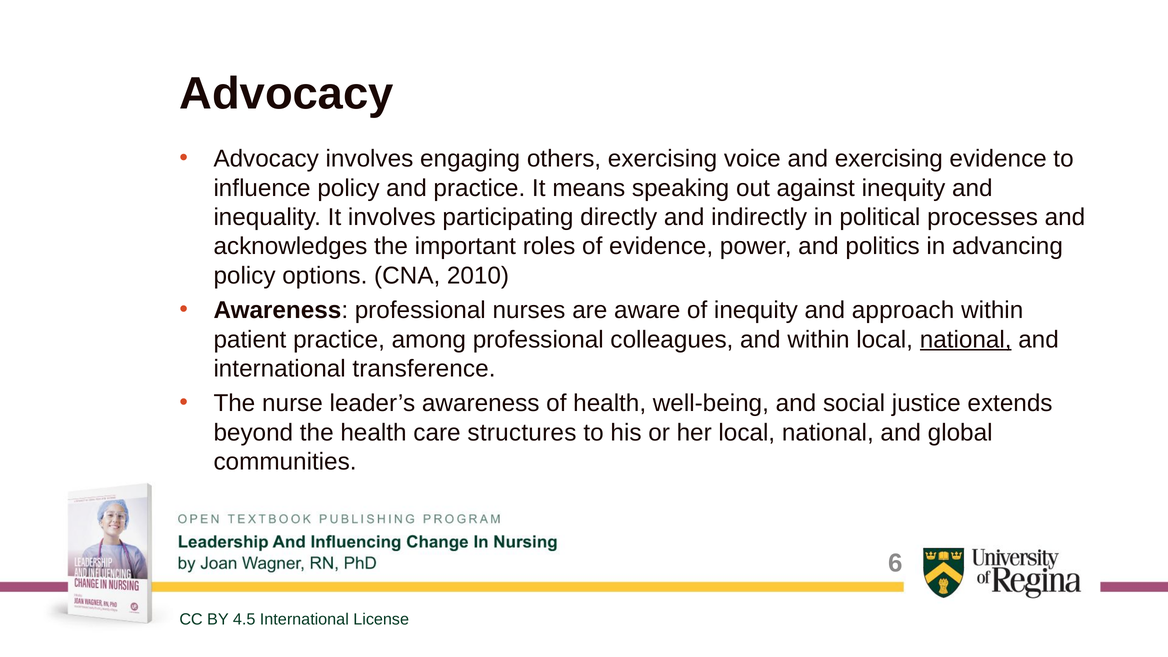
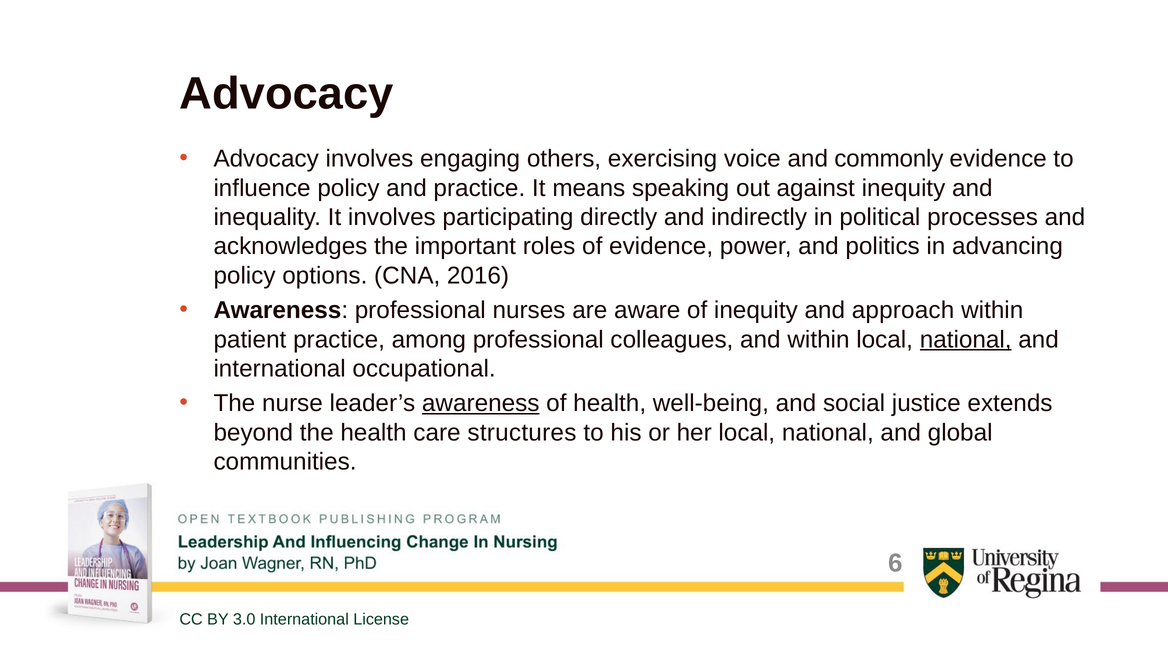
and exercising: exercising -> commonly
2010: 2010 -> 2016
transference: transference -> occupational
awareness at (481, 403) underline: none -> present
4.5: 4.5 -> 3.0
